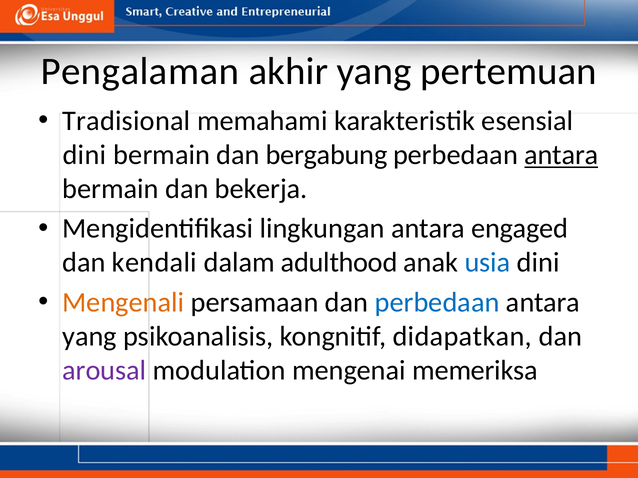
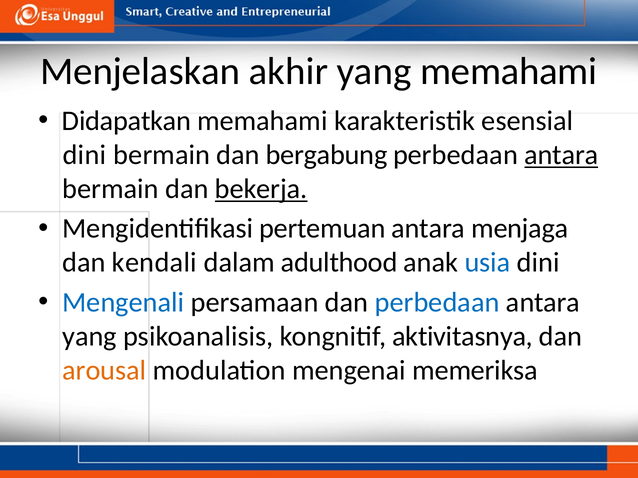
Pengalaman: Pengalaman -> Menjelaskan
yang pertemuan: pertemuan -> memahami
Tradisional: Tradisional -> Didapatkan
bekerja underline: none -> present
lingkungan: lingkungan -> pertemuan
engaged: engaged -> menjaga
Mengenali colour: orange -> blue
didapatkan: didapatkan -> aktivitasnya
arousal colour: purple -> orange
